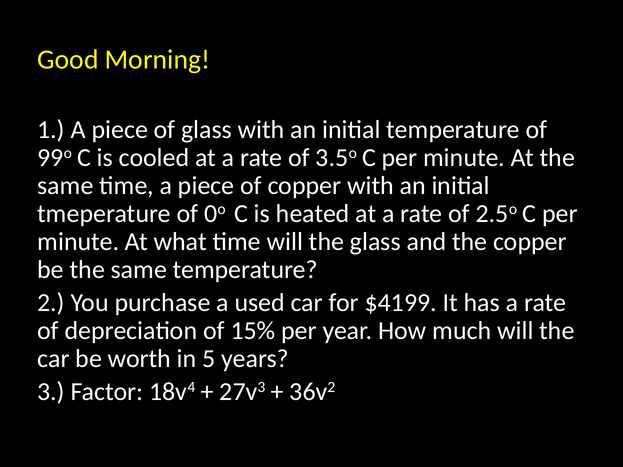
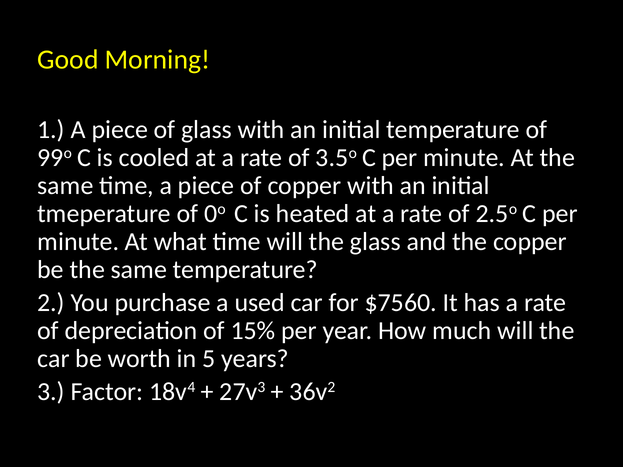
$4199: $4199 -> $7560
